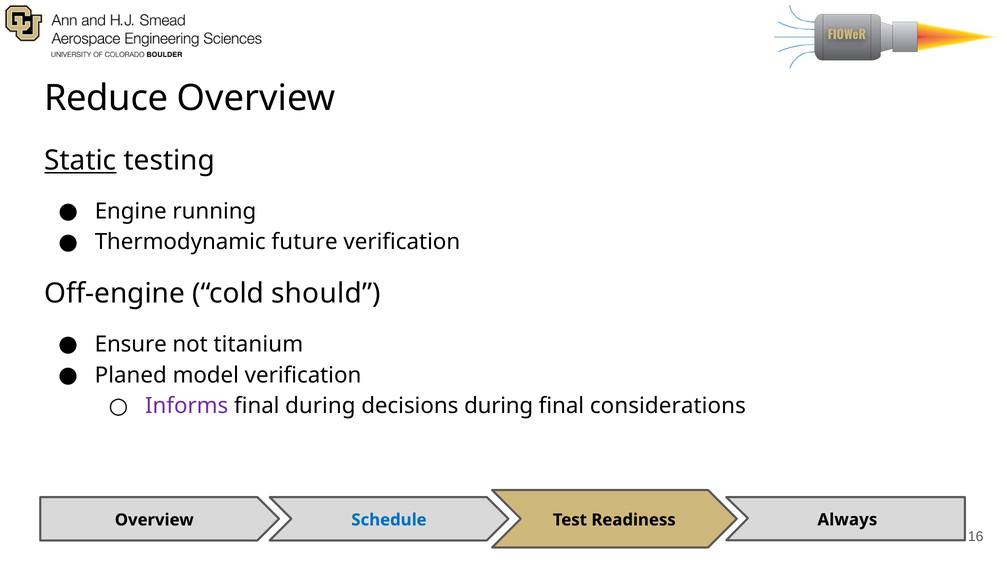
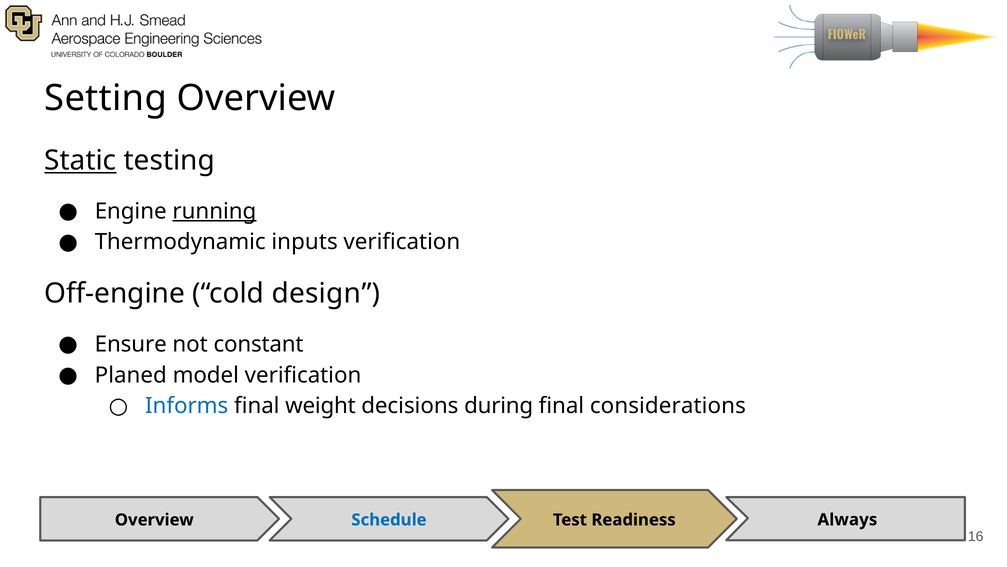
Reduce: Reduce -> Setting
running underline: none -> present
future: future -> inputs
should: should -> design
titanium: titanium -> constant
Informs colour: purple -> blue
final during: during -> weight
